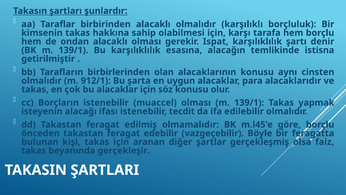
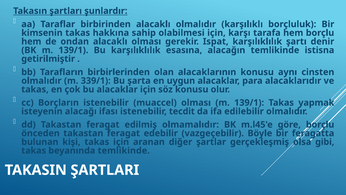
912/1: 912/1 -> 339/1
faiz: faiz -> gibi
beyanında gerçekleşir: gerçekleşir -> temlikinde
